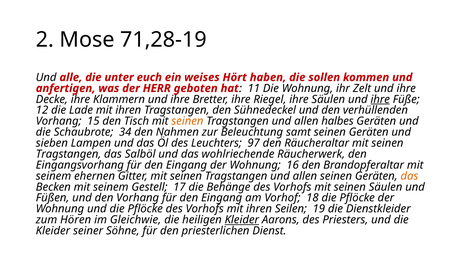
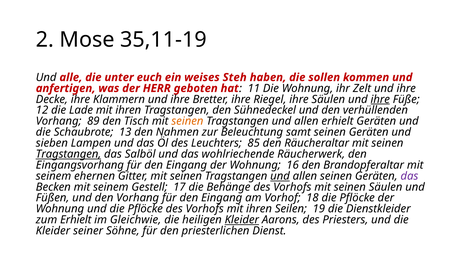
71,28-19: 71,28-19 -> 35,11-19
Hört: Hört -> Steh
15: 15 -> 89
allen halbes: halbes -> erhielt
34: 34 -> 13
97: 97 -> 85
Tragstangen at (69, 154) underline: none -> present
und at (280, 176) underline: none -> present
das at (409, 176) colour: orange -> purple
zum Hören: Hören -> Erhielt
